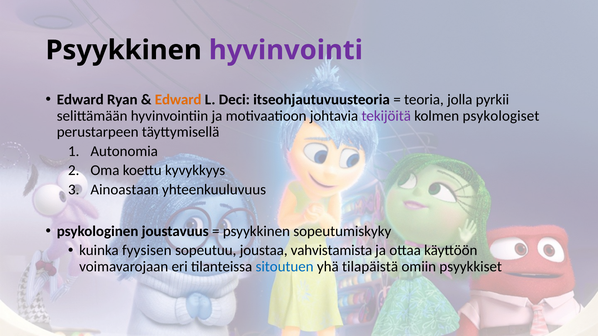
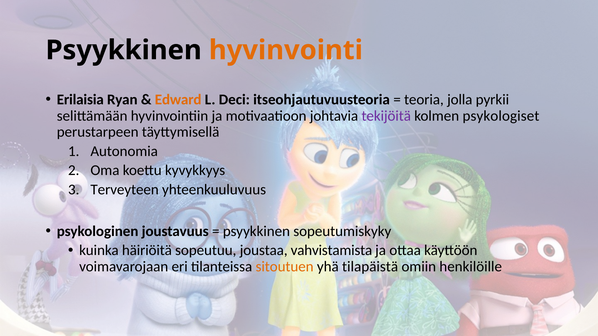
hyvinvointi colour: purple -> orange
Edward at (80, 100): Edward -> Erilaisia
Ainoastaan: Ainoastaan -> Terveyteen
fyysisen: fyysisen -> häiriöitä
sitoutuen colour: blue -> orange
psyykkiset: psyykkiset -> henkilöille
